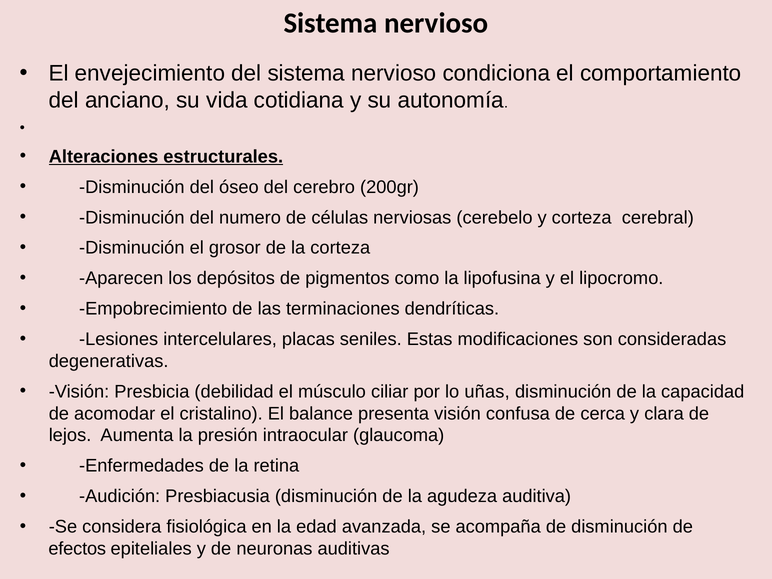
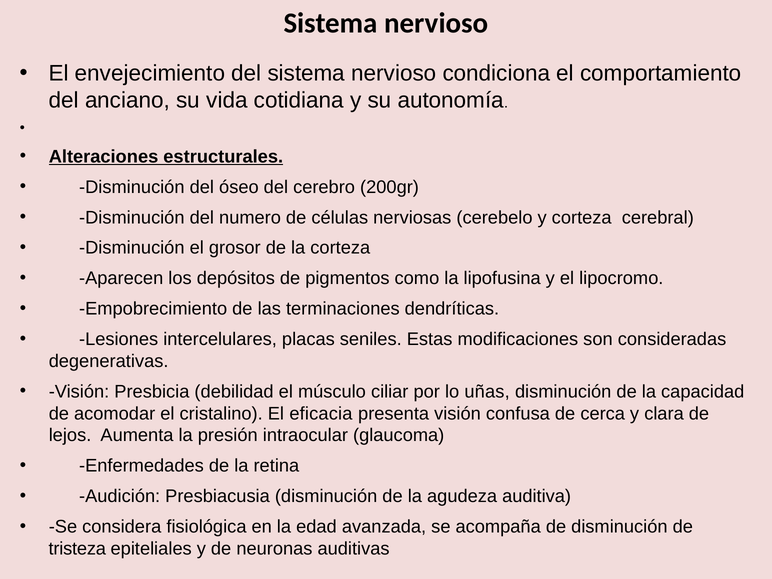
balance: balance -> eficacia
efectos: efectos -> tristeza
